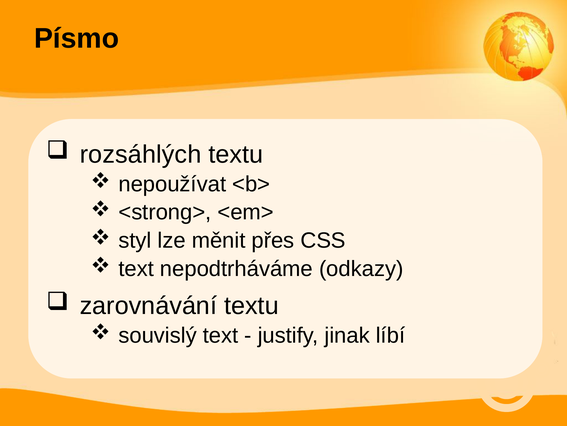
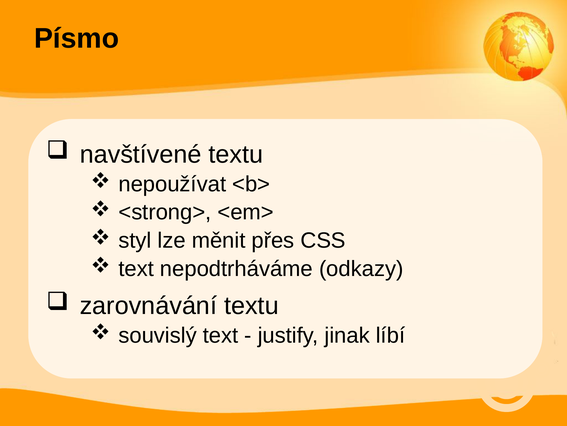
rozsáhlých: rozsáhlých -> navštívené
